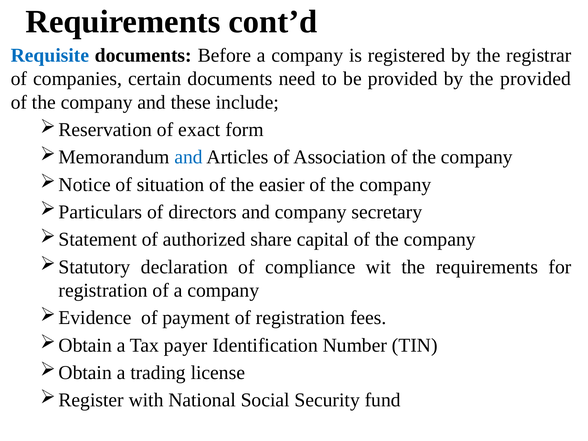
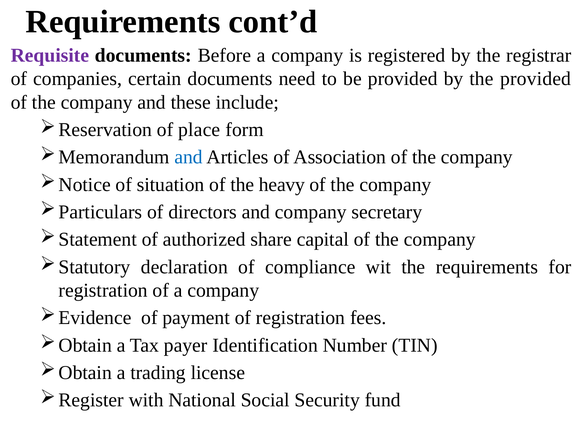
Requisite colour: blue -> purple
exact: exact -> place
easier: easier -> heavy
